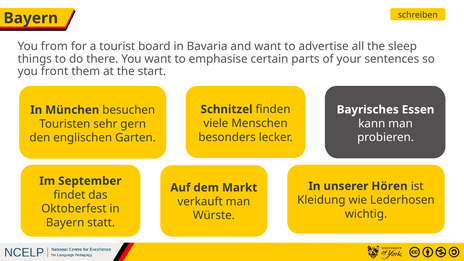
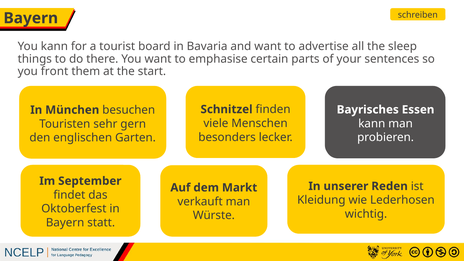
You from: from -> kann
Hören: Hören -> Reden
